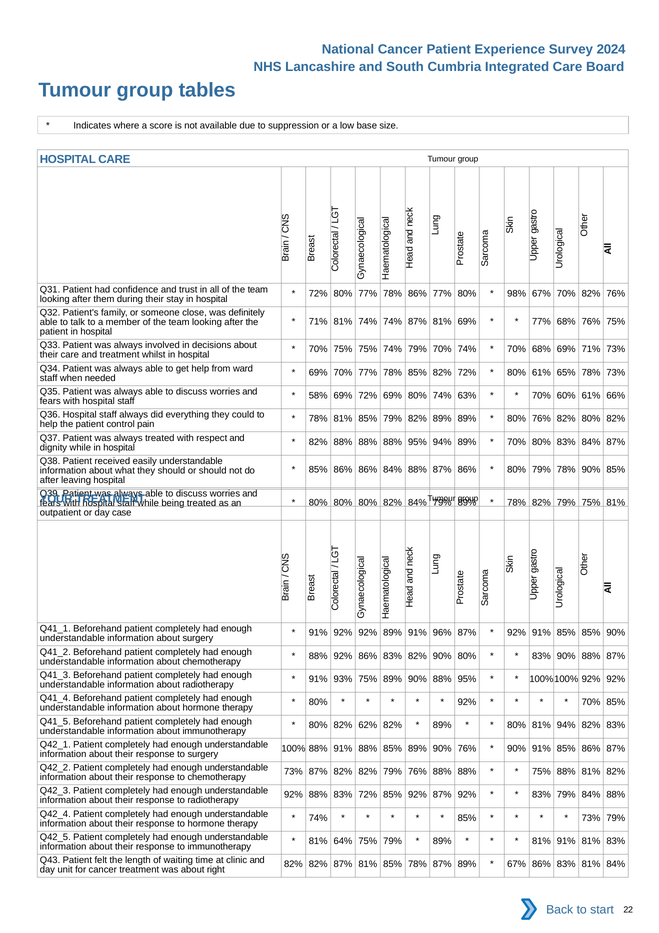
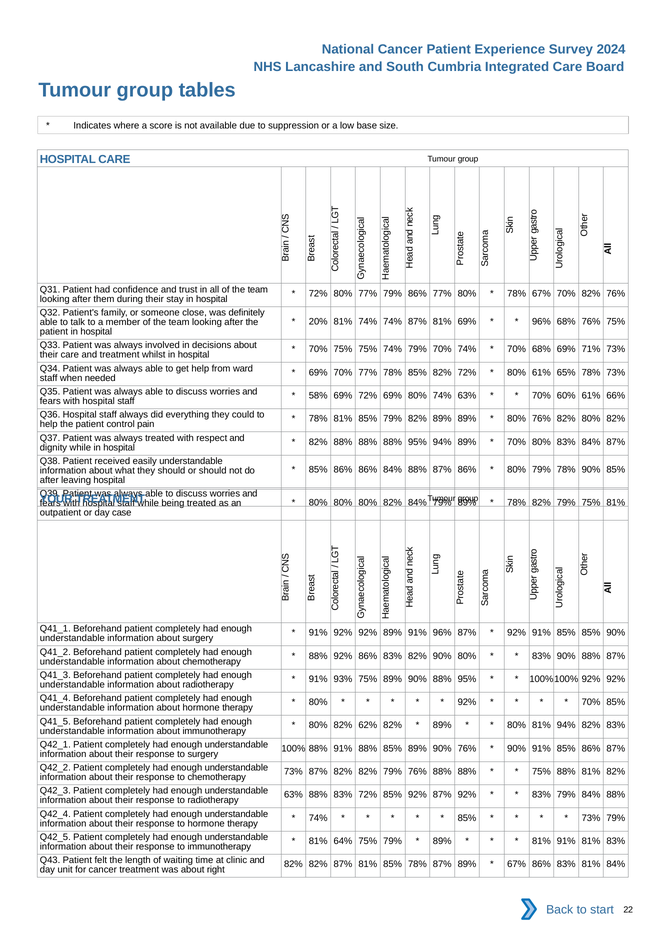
80% 77% 78%: 78% -> 79%
98% at (517, 293): 98% -> 78%
71% at (318, 321): 71% -> 20%
77% at (541, 321): 77% -> 96%
92% at (293, 794): 92% -> 63%
